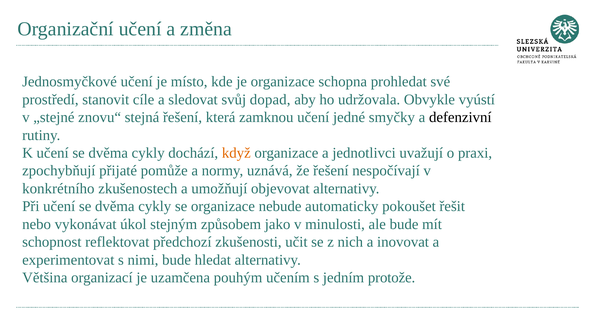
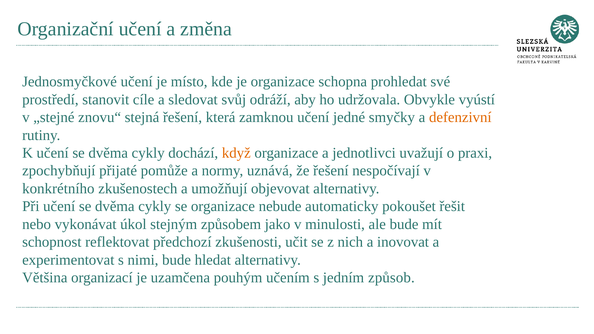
dopad: dopad -> odráží
defenzivní colour: black -> orange
protože: protože -> způsob
